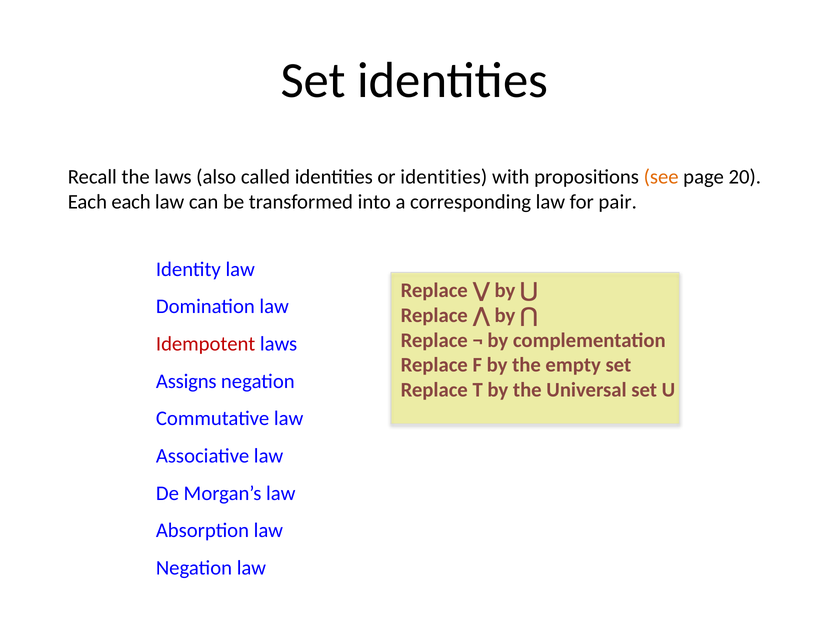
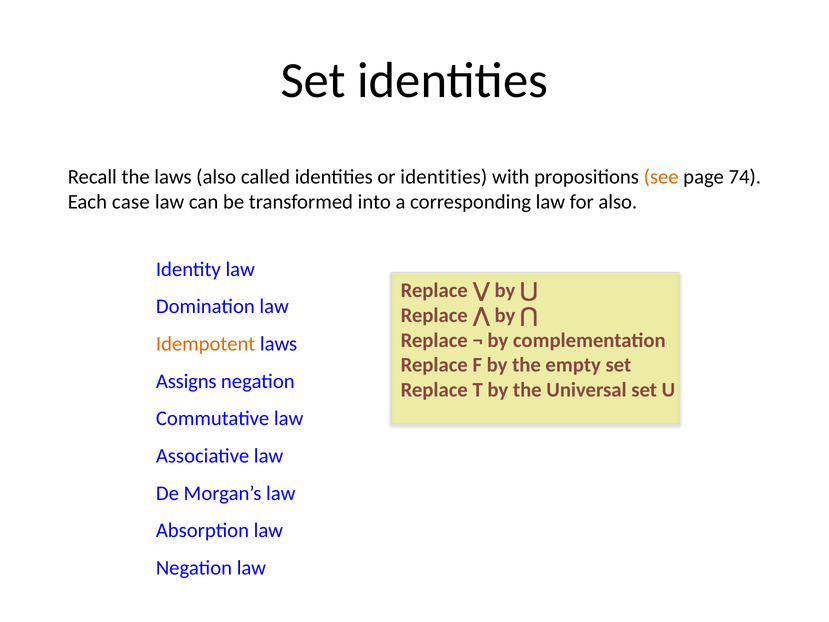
20: 20 -> 74
Each each: each -> case
for pair: pair -> also
Idempotent colour: red -> orange
